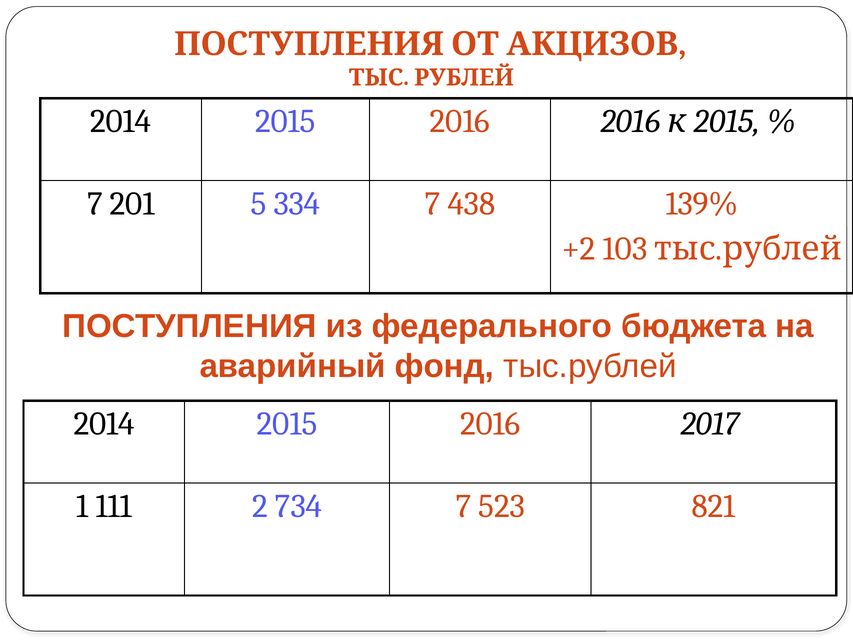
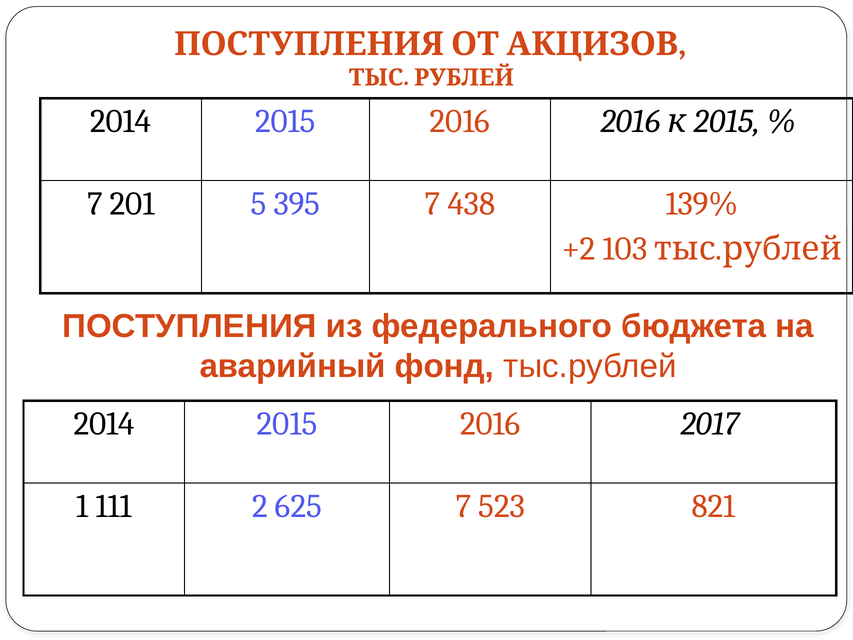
334: 334 -> 395
734: 734 -> 625
